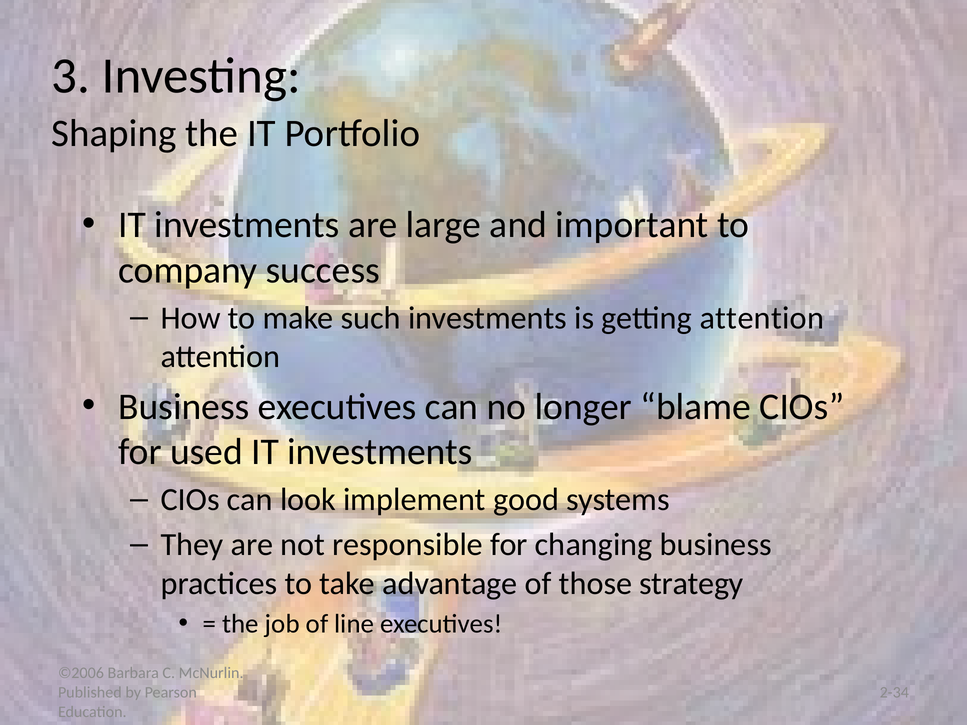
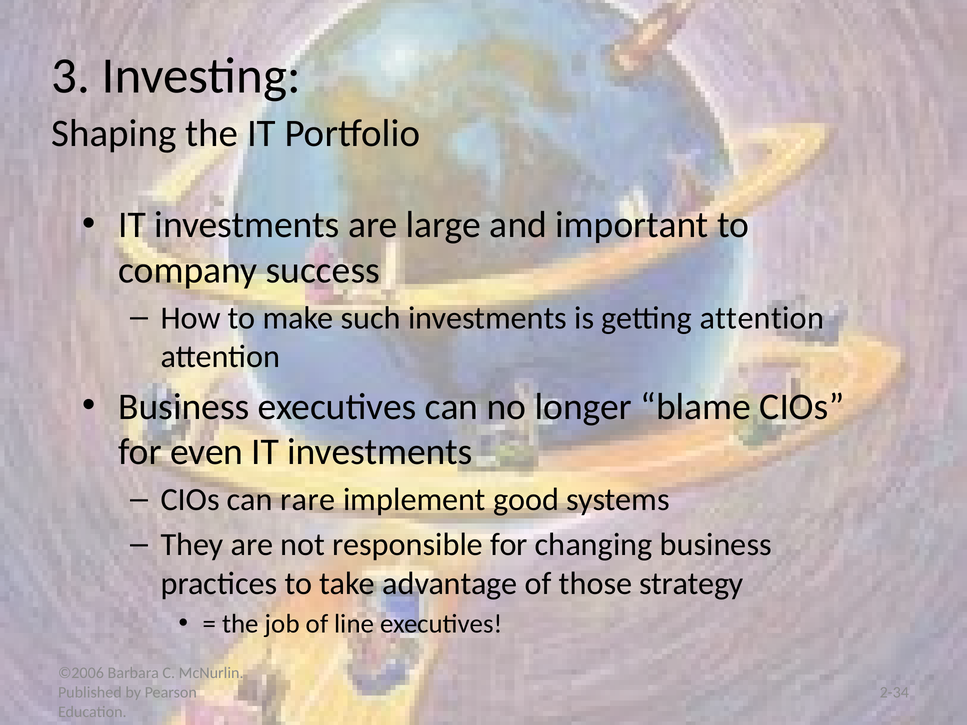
used: used -> even
look: look -> rare
